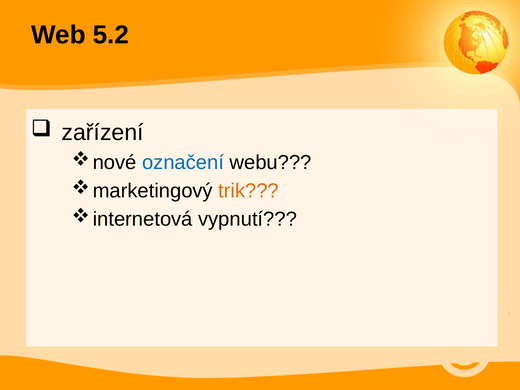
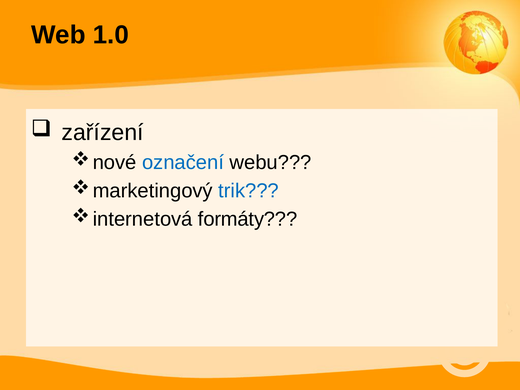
5.2: 5.2 -> 1.0
trik colour: orange -> blue
vypnutí: vypnutí -> formáty
